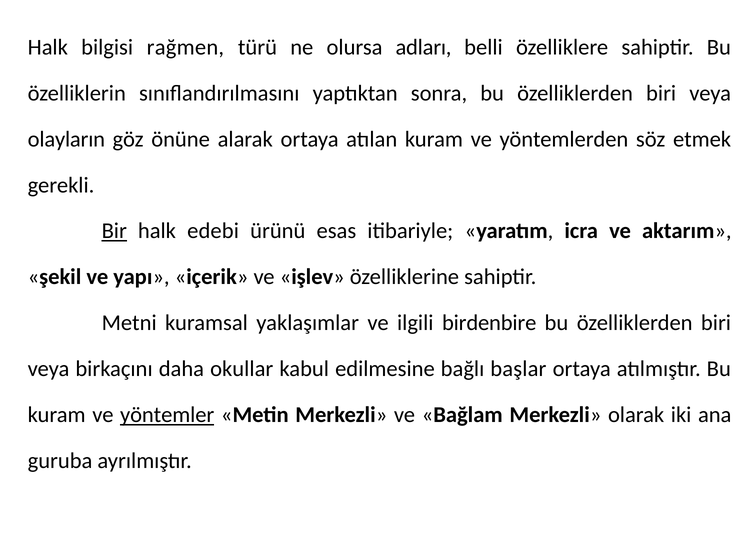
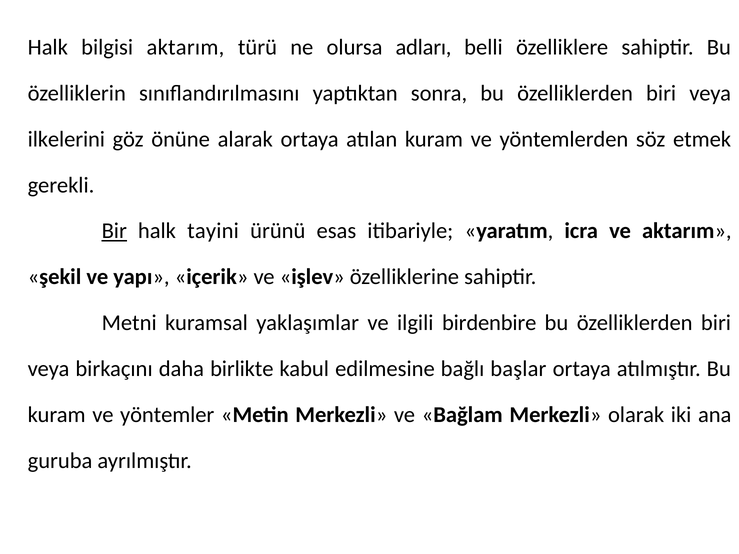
bilgisi rağmen: rağmen -> aktarım
olayların: olayların -> ilkelerini
edebi: edebi -> tayini
okullar: okullar -> birlikte
yöntemler underline: present -> none
